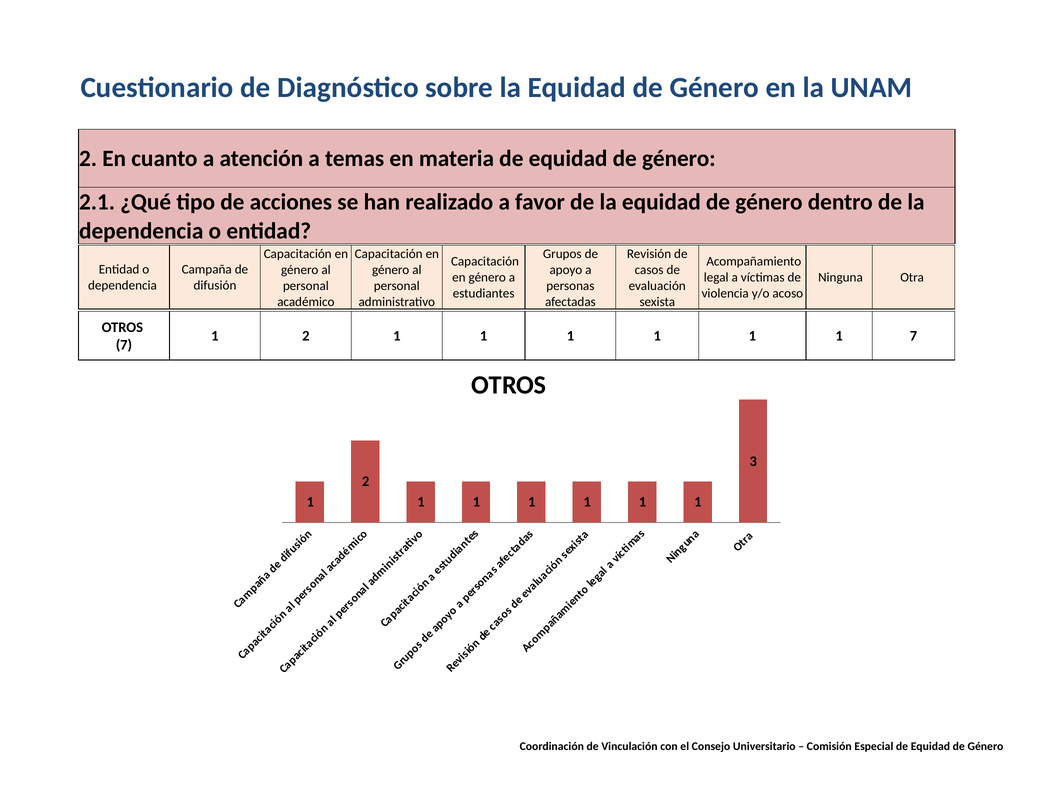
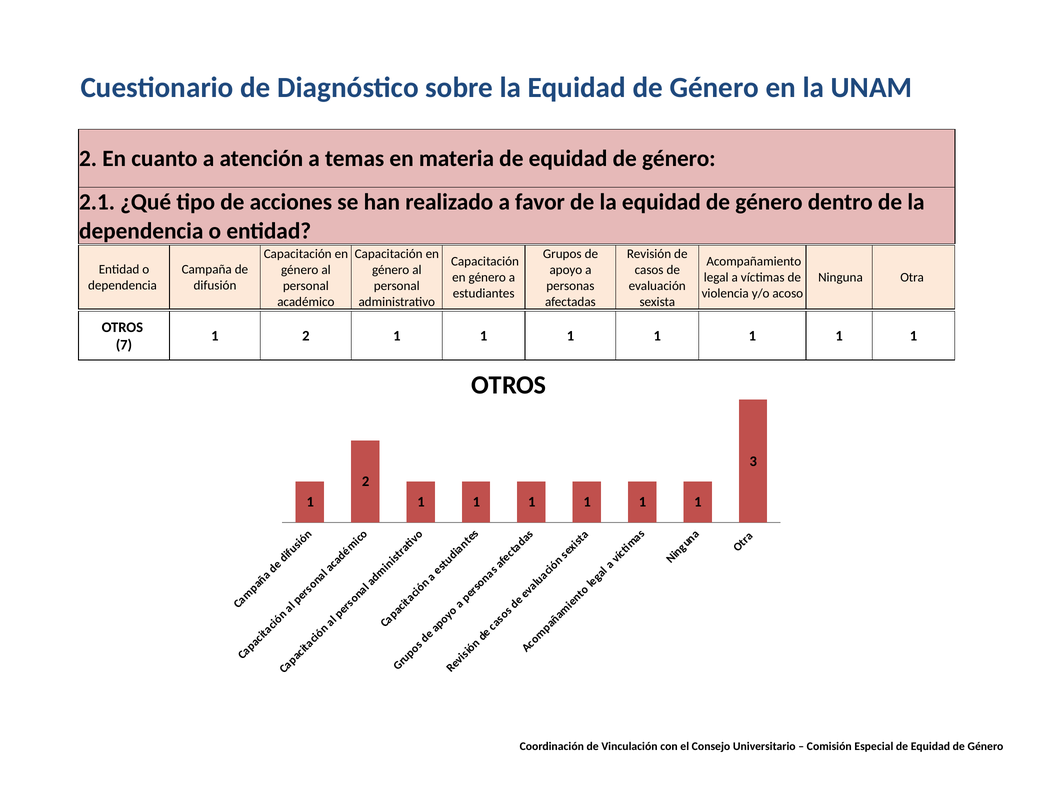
7 at (914, 336): 7 -> 1
